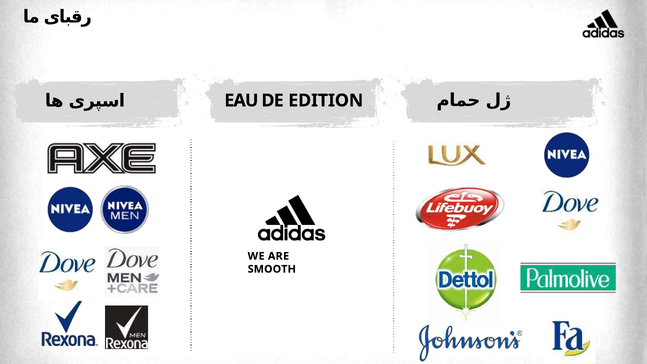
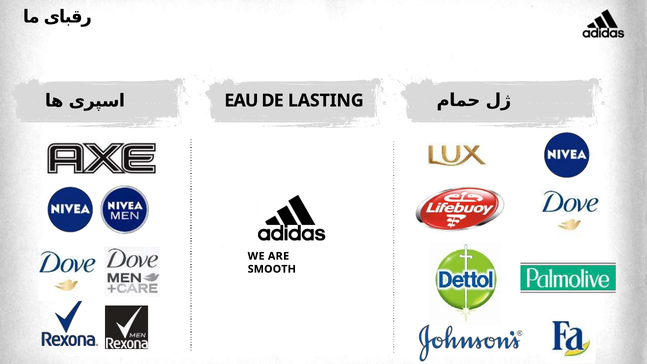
EDITION: EDITION -> LASTING
